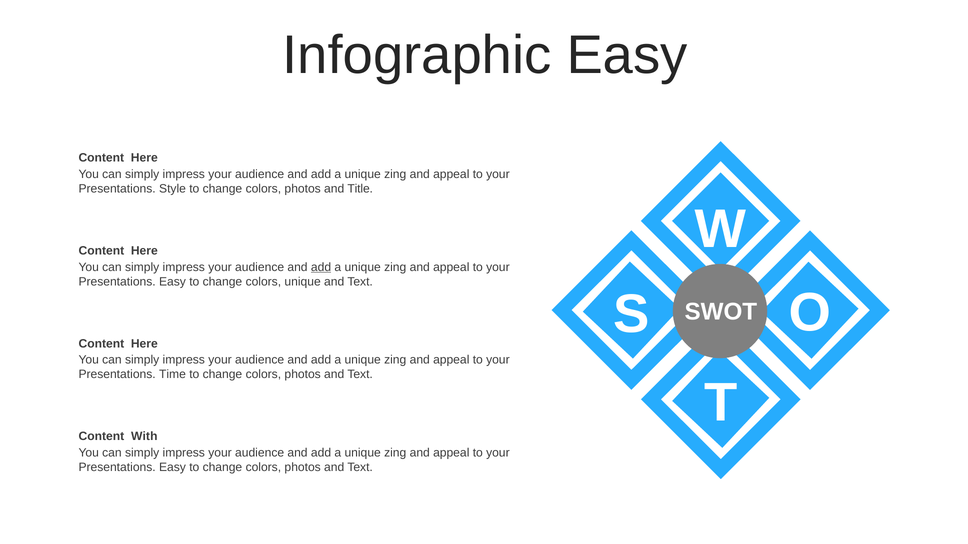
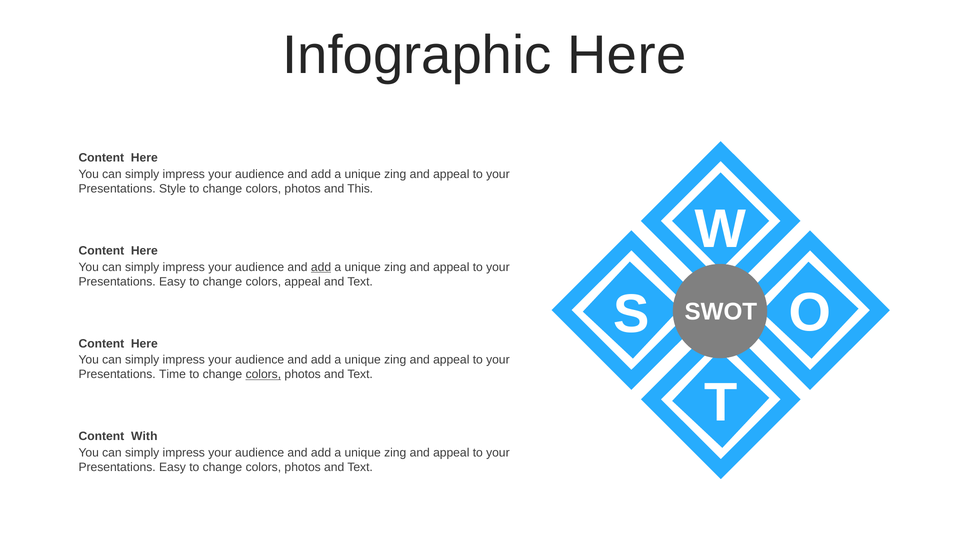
Infographic Easy: Easy -> Here
Title: Title -> This
colors unique: unique -> appeal
colors at (263, 375) underline: none -> present
